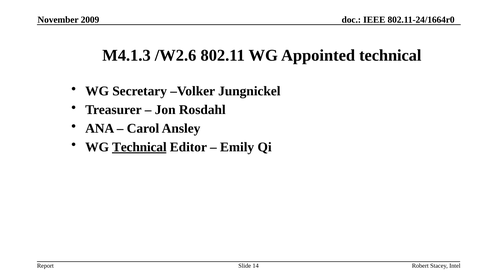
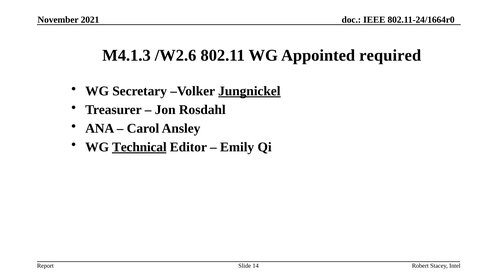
2009: 2009 -> 2021
Appointed technical: technical -> required
Jungnickel underline: none -> present
